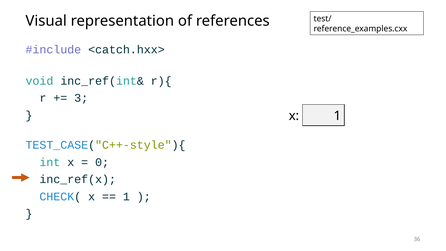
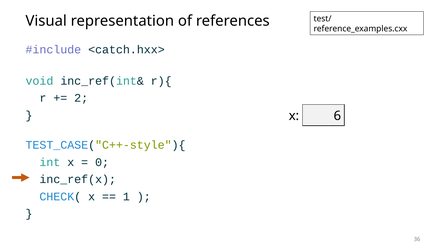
3: 3 -> 2
x 1: 1 -> 6
